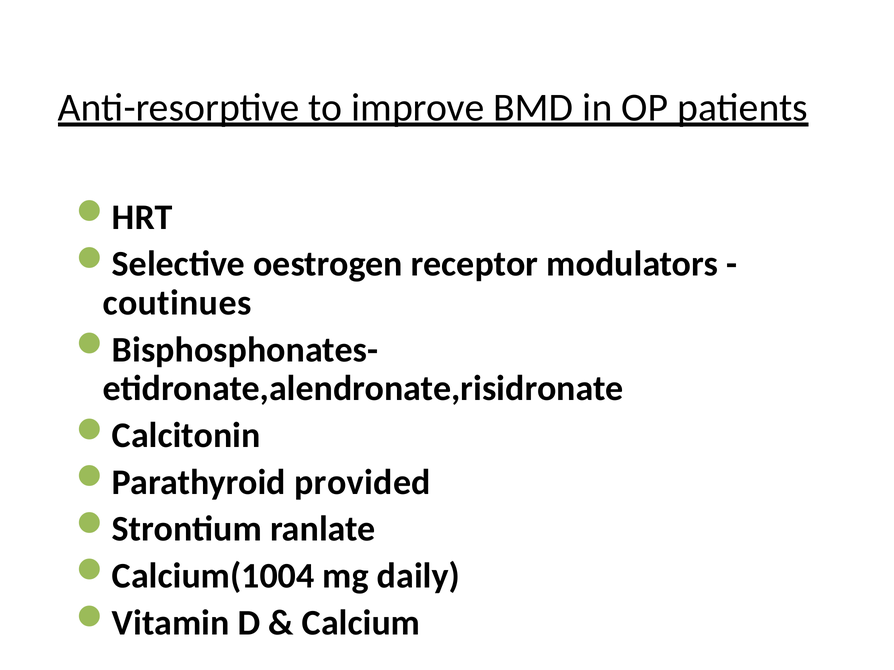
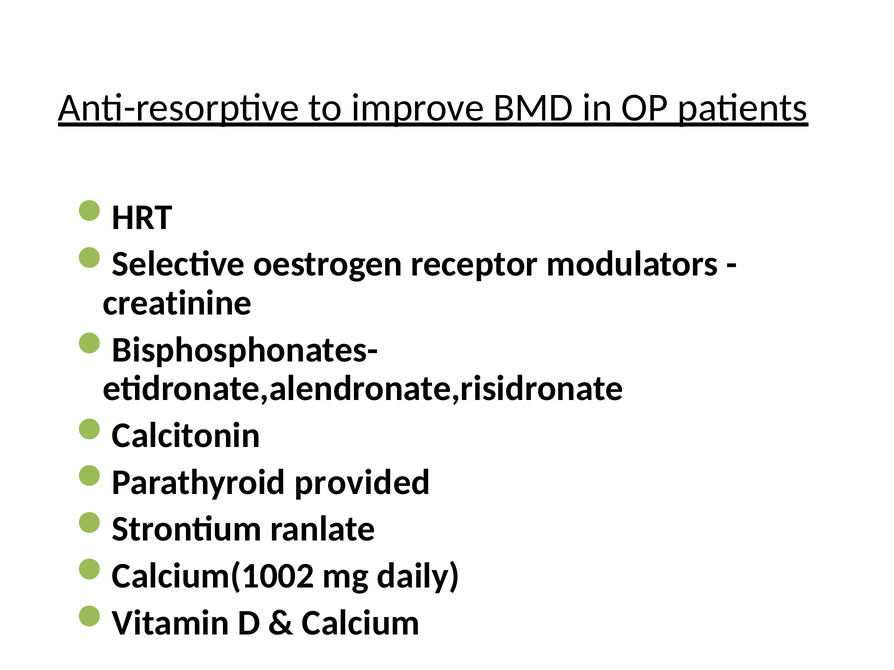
coutinues: coutinues -> creatinine
Calcium(1004: Calcium(1004 -> Calcium(1002
